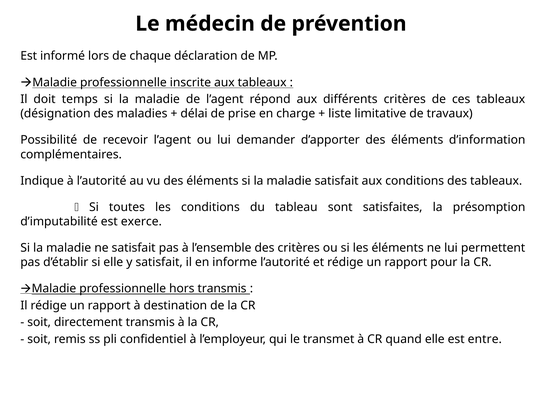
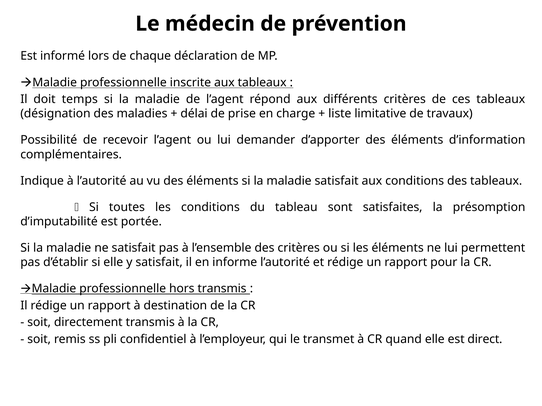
exerce: exerce -> portée
entre: entre -> direct
